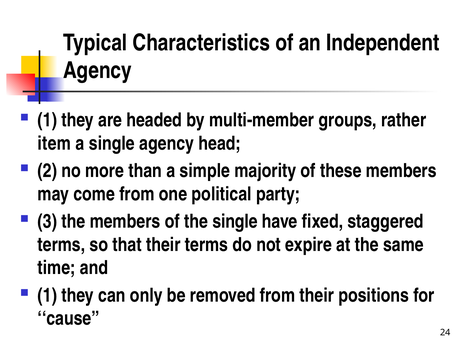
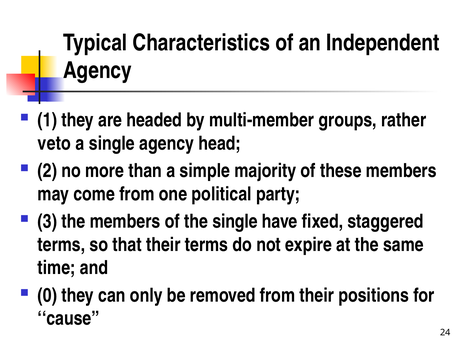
item: item -> veto
1 at (47, 295): 1 -> 0
